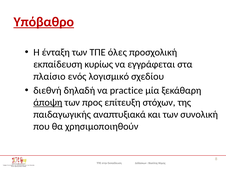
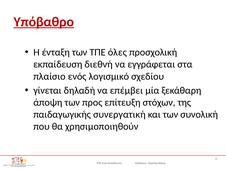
κυρίως: κυρίως -> διεθνή
διεθνή: διεθνή -> γίνεται
practice: practice -> επέμβει
άποψη underline: present -> none
αναπτυξιακά: αναπτυξιακά -> συνεργατική
